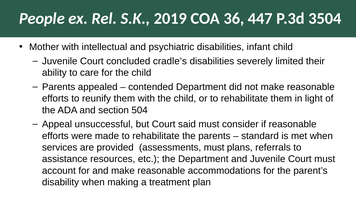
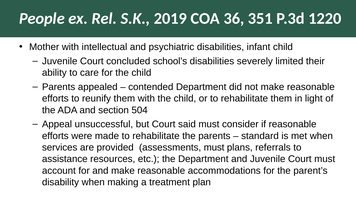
447: 447 -> 351
3504: 3504 -> 1220
cradle’s: cradle’s -> school’s
